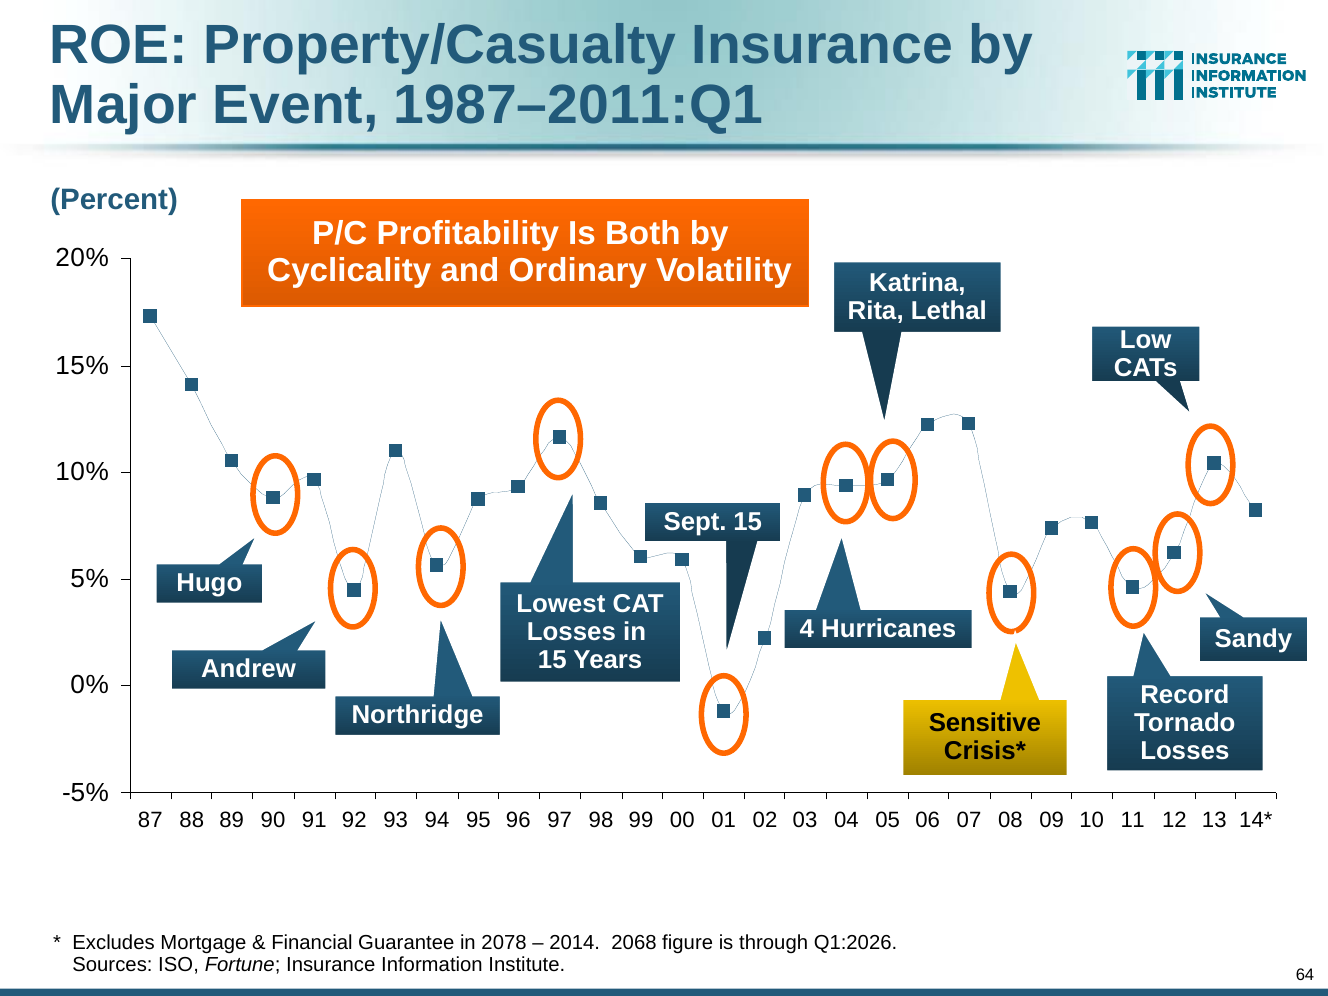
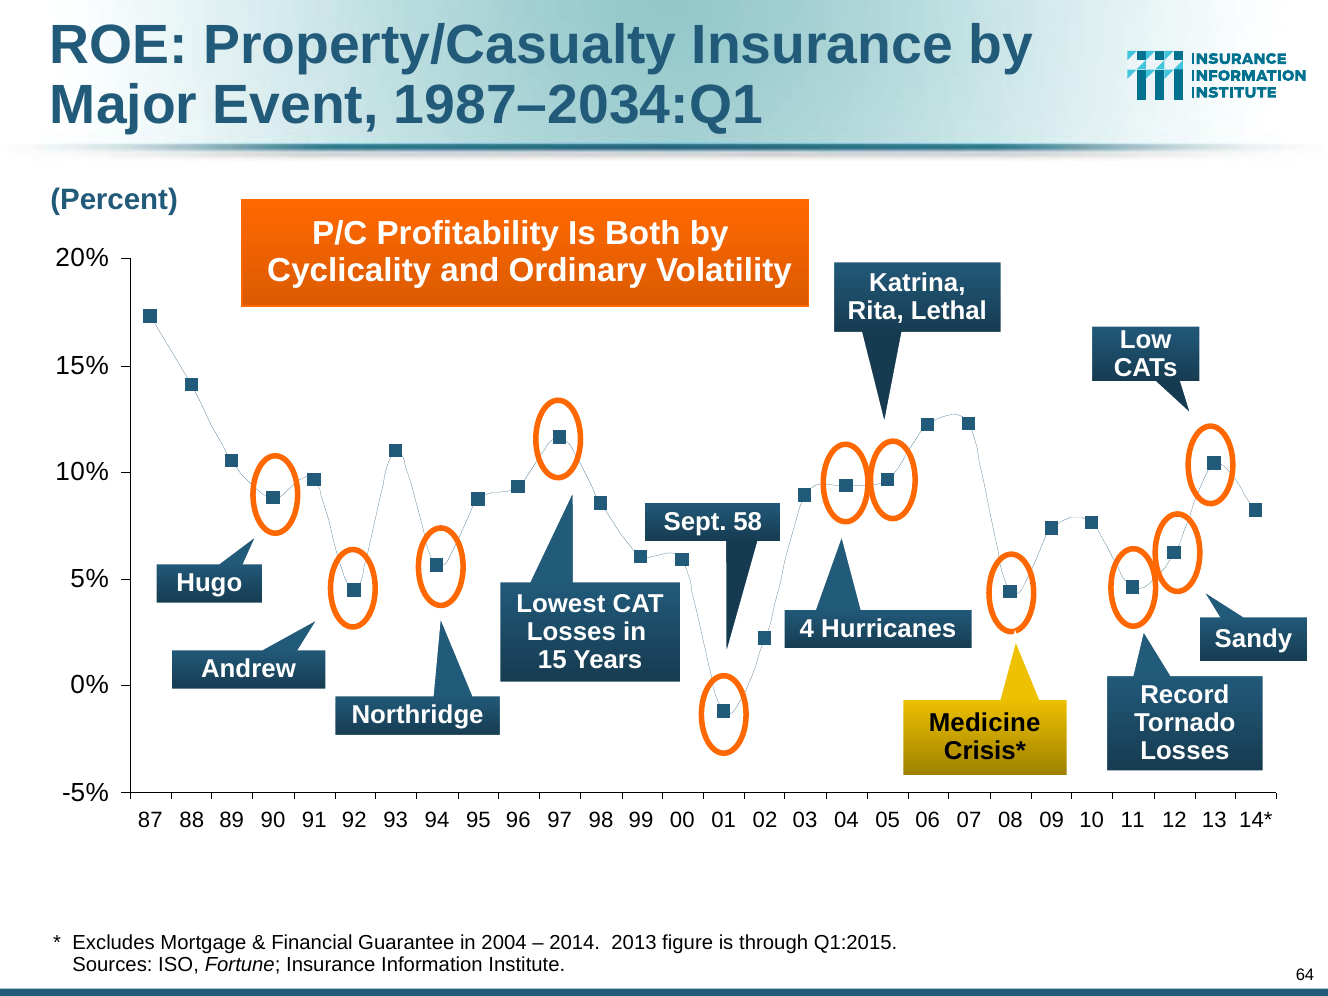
1987–2011:Q1: 1987–2011:Q1 -> 1987–2034:Q1
Sept 15: 15 -> 58
Sensitive: Sensitive -> Medicine
2078: 2078 -> 2004
2068: 2068 -> 2013
Q1:2026: Q1:2026 -> Q1:2015
